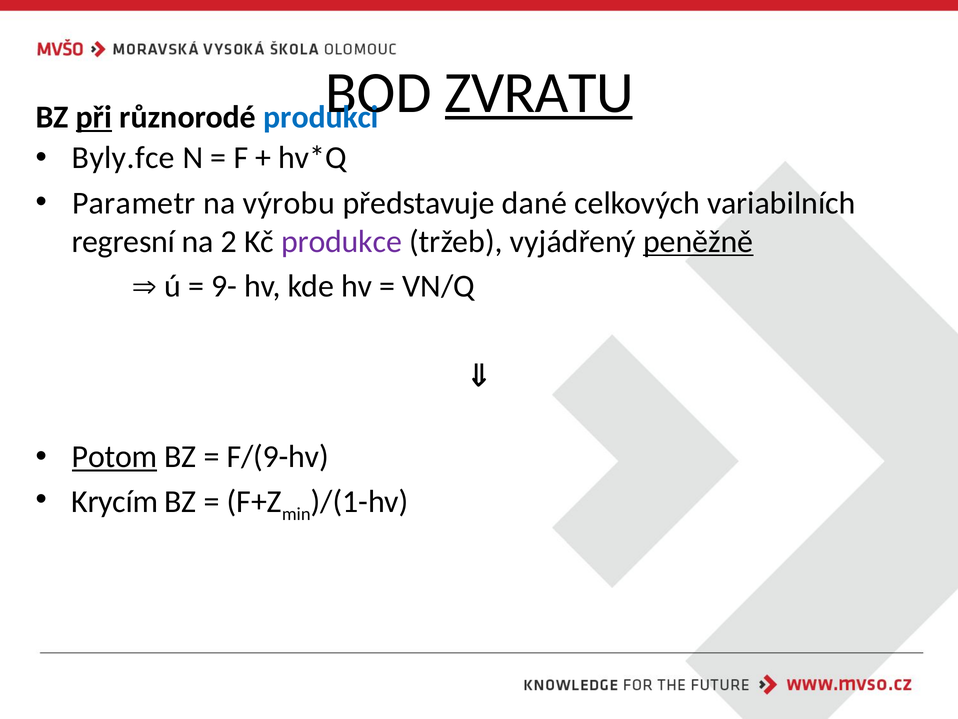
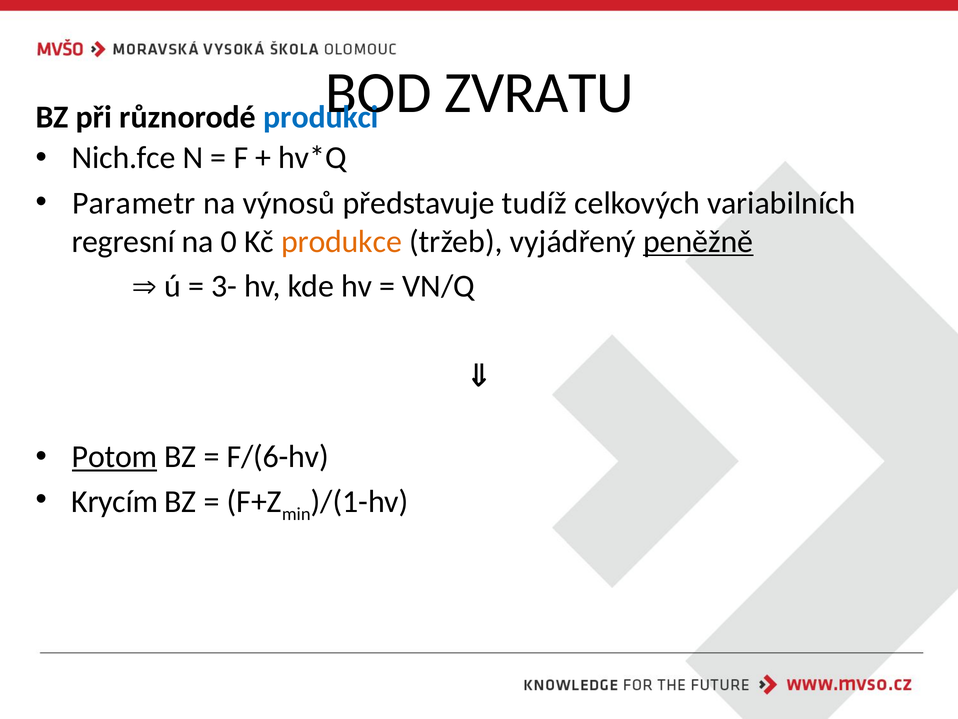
ZVRATU underline: present -> none
při underline: present -> none
Byly.fce: Byly.fce -> Nich.fce
výrobu: výrobu -> výnosů
dané: dané -> tudíž
2: 2 -> 0
produkce colour: purple -> orange
9-: 9- -> 3-
F/(9-hv: F/(9-hv -> F/(6-hv
